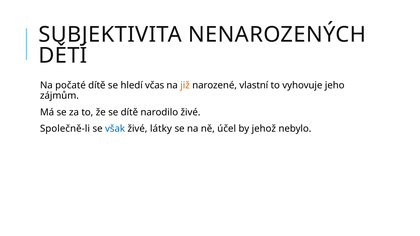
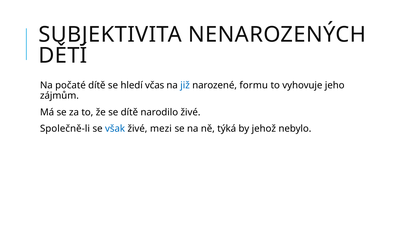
již colour: orange -> blue
vlastní: vlastní -> formu
látky: látky -> mezi
účel: účel -> týká
